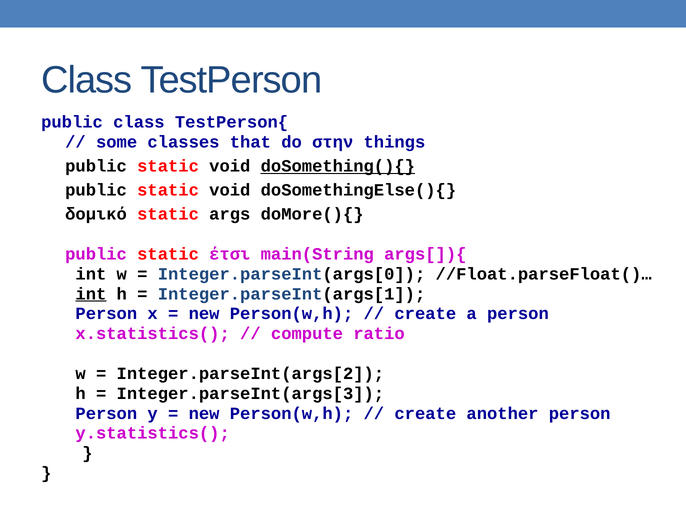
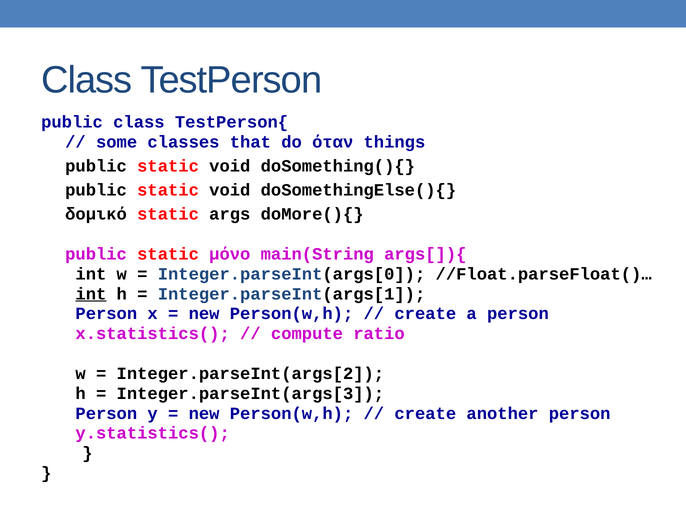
στην: στην -> όταν
doSomething(){ underline: present -> none
έτσι: έτσι -> μόνο
